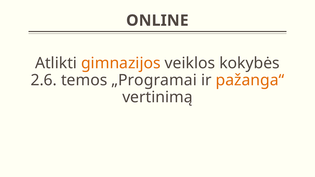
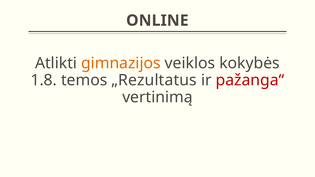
2.6: 2.6 -> 1.8
„Programai: „Programai -> „Rezultatus
pažanga“ colour: orange -> red
